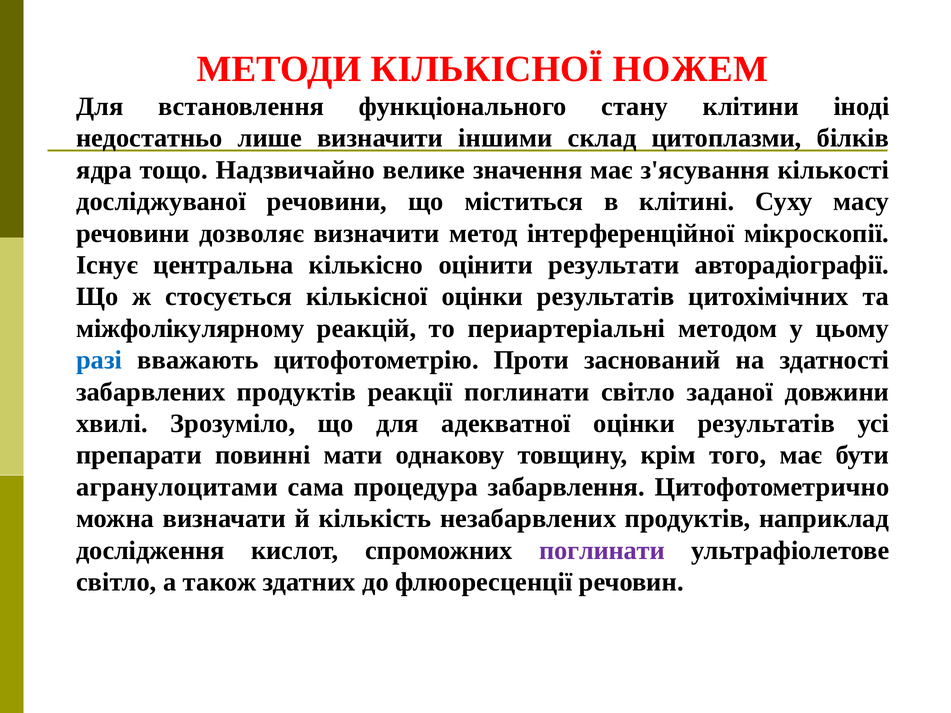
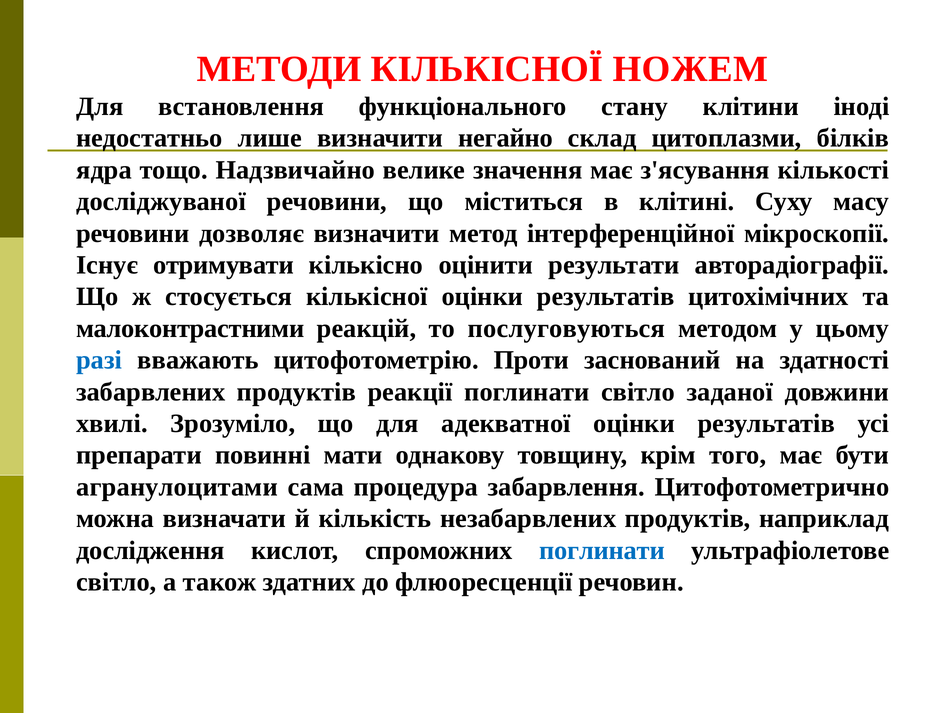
іншими: іншими -> негайно
центральна: центральна -> отримувати
міжфолікулярному: міжфолікулярному -> малоконтрастними
периартеріальні: периартеріальні -> послуговуються
поглинати at (602, 551) colour: purple -> blue
